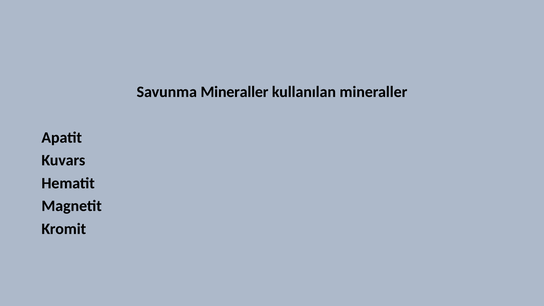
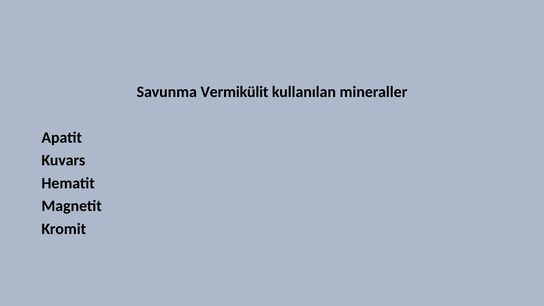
Savunma Mineraller: Mineraller -> Vermikülit
